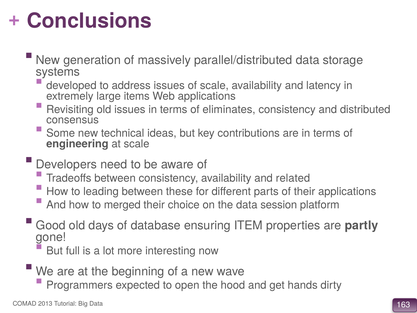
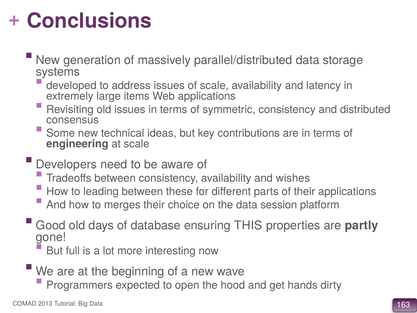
eliminates: eliminates -> symmetric
related: related -> wishes
merged: merged -> merges
ITEM: ITEM -> THIS
